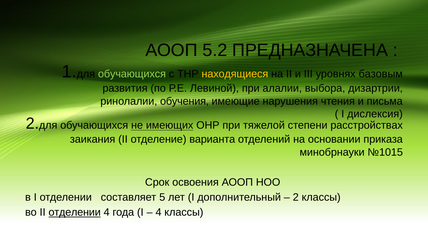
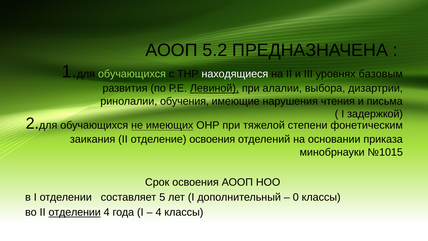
находящиеся colour: yellow -> white
Левиной underline: none -> present
дислексия: дислексия -> задержкой
расстройствах: расстройствах -> фонетическим
отделение варианта: варианта -> освоения
2 at (296, 197): 2 -> 0
